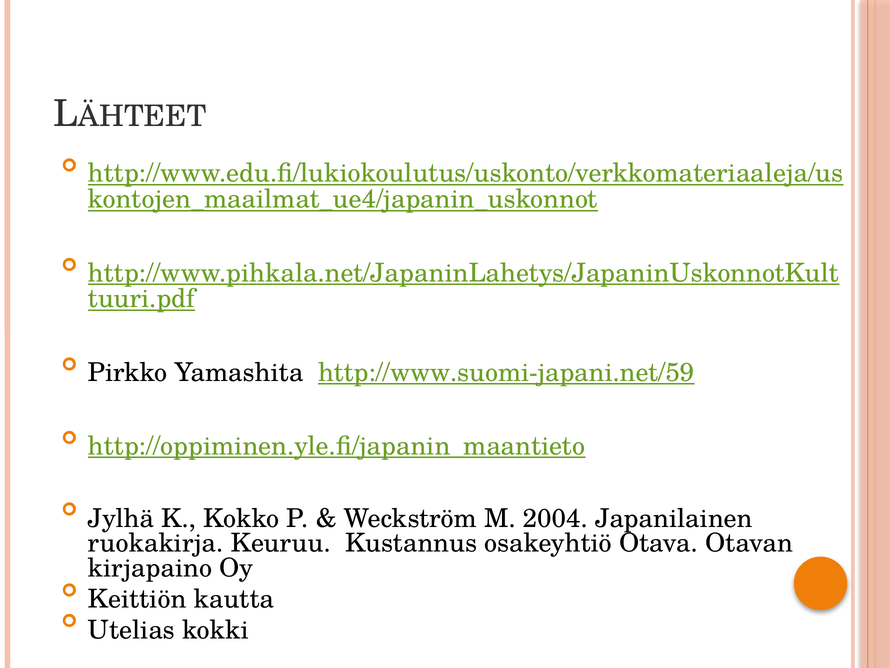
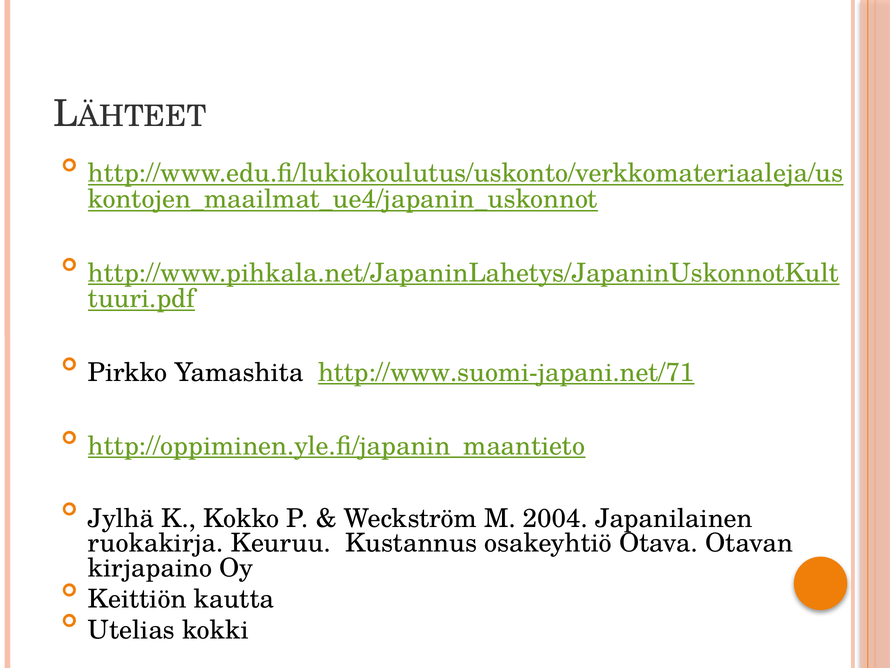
http://www.suomi-japani.net/59: http://www.suomi-japani.net/59 -> http://www.suomi-japani.net/71
